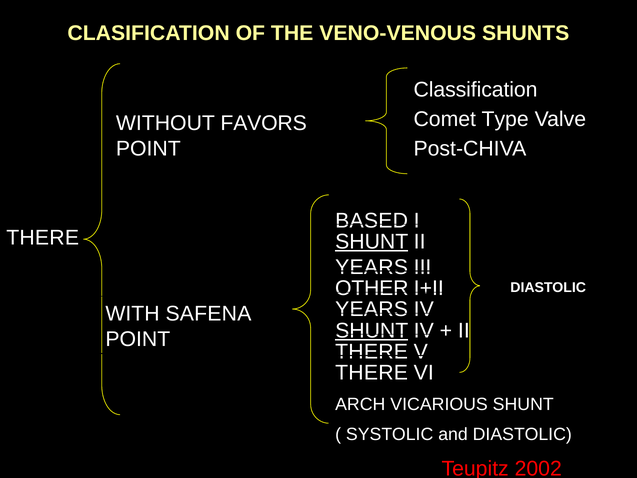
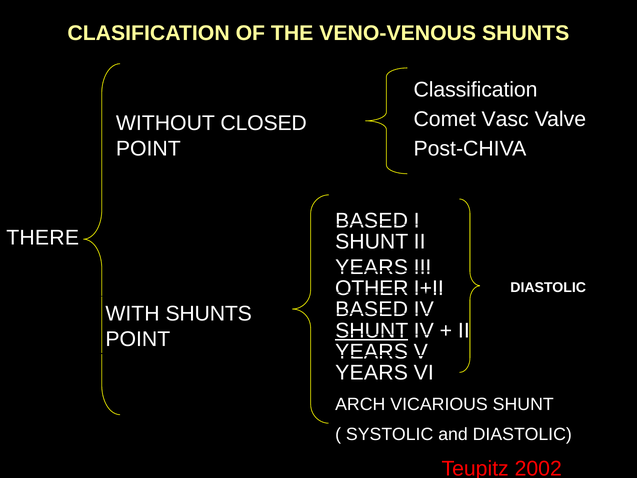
Type: Type -> Vasc
FAVORS: FAVORS -> CLOSED
SHUNT at (372, 242) underline: present -> none
YEARS at (372, 309): YEARS -> BASED
WITH SAFENA: SAFENA -> SHUNTS
THERE at (372, 352): THERE -> YEARS
THERE at (372, 373): THERE -> YEARS
